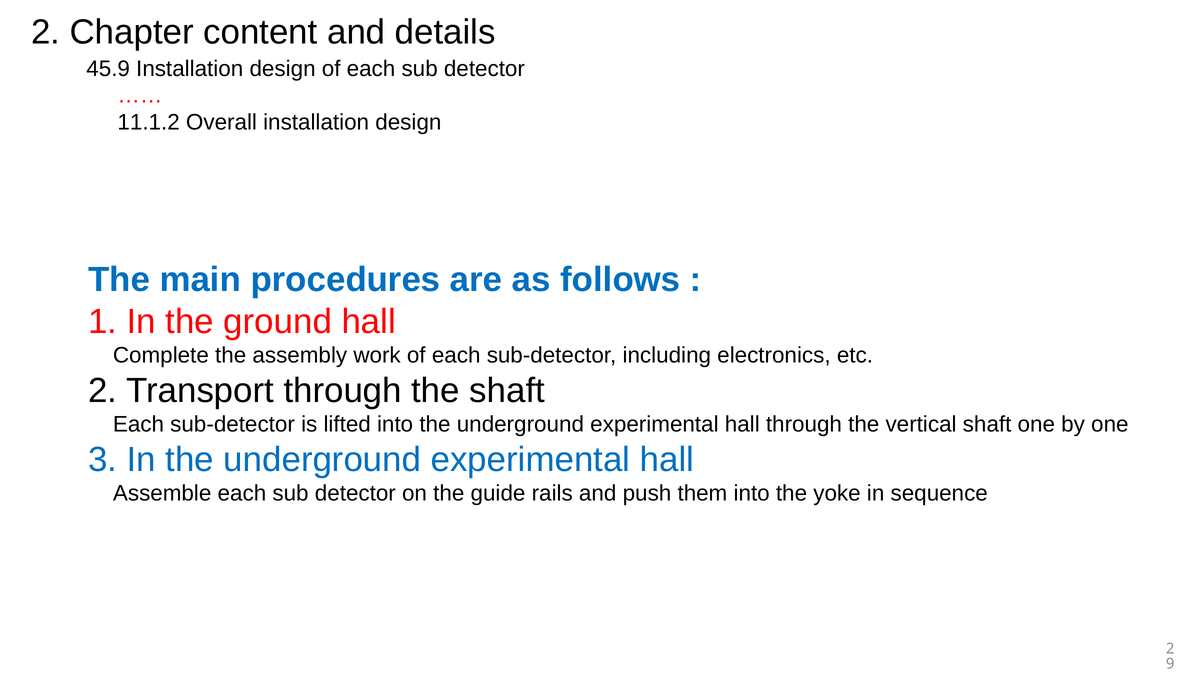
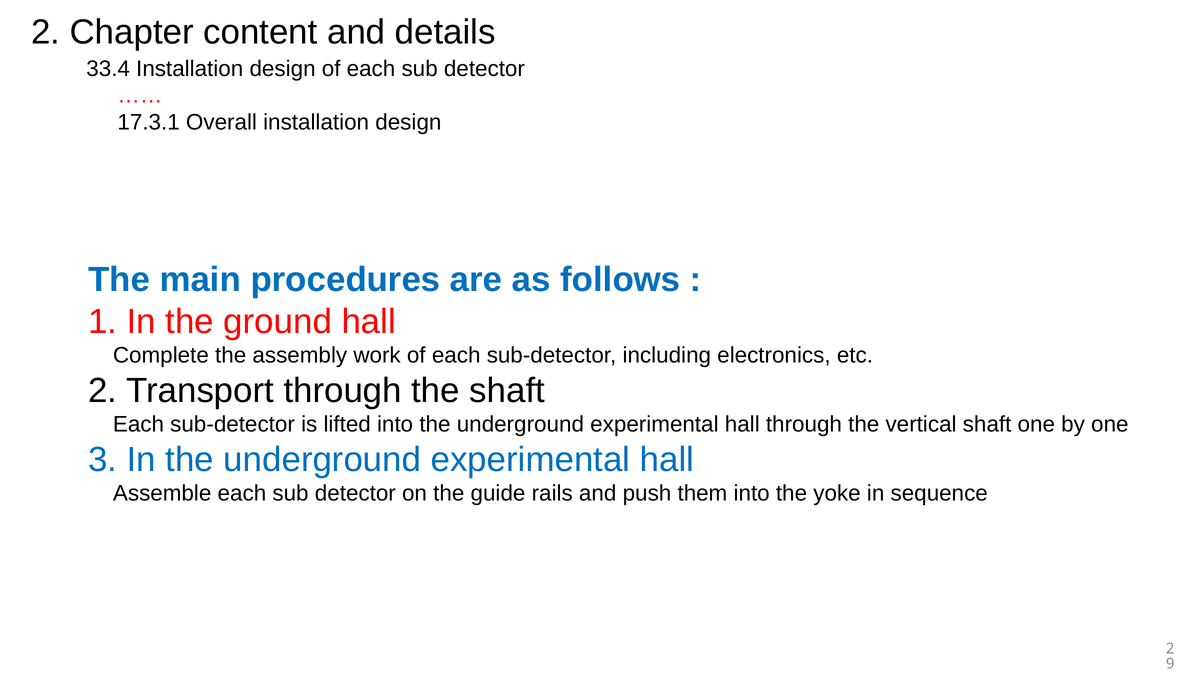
45.9: 45.9 -> 33.4
11.1.2: 11.1.2 -> 17.3.1
